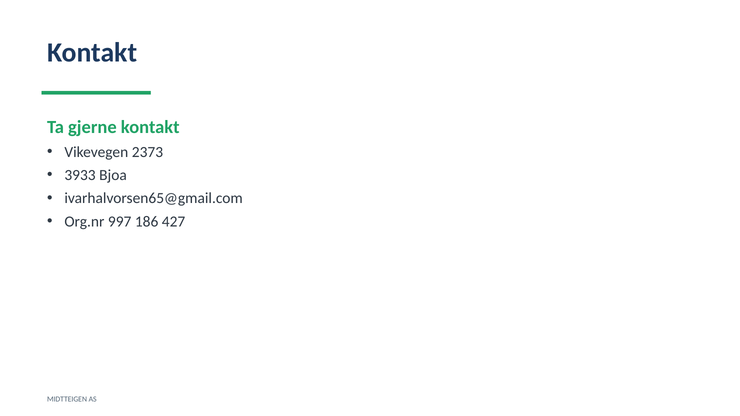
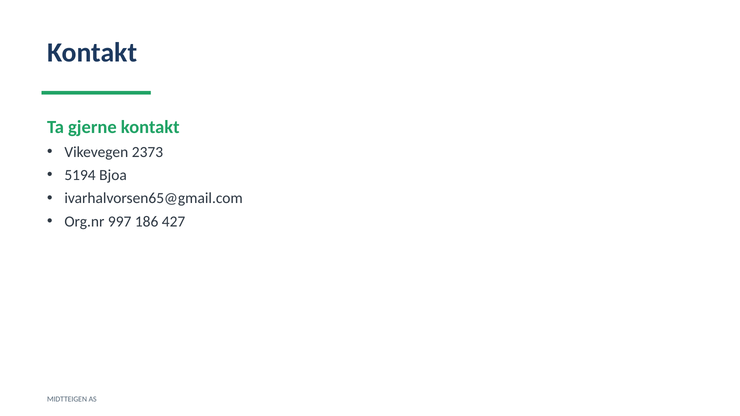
3933: 3933 -> 5194
